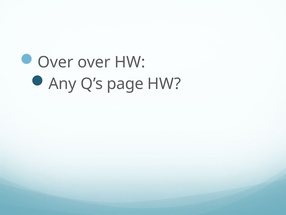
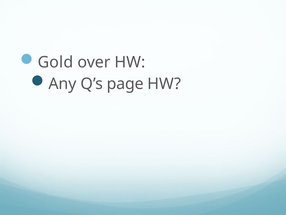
Over at (56, 62): Over -> Gold
